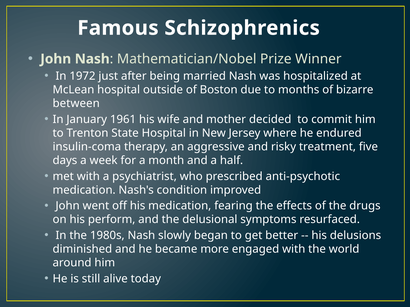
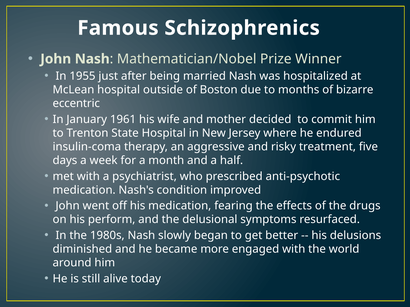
1972: 1972 -> 1955
between: between -> eccentric
